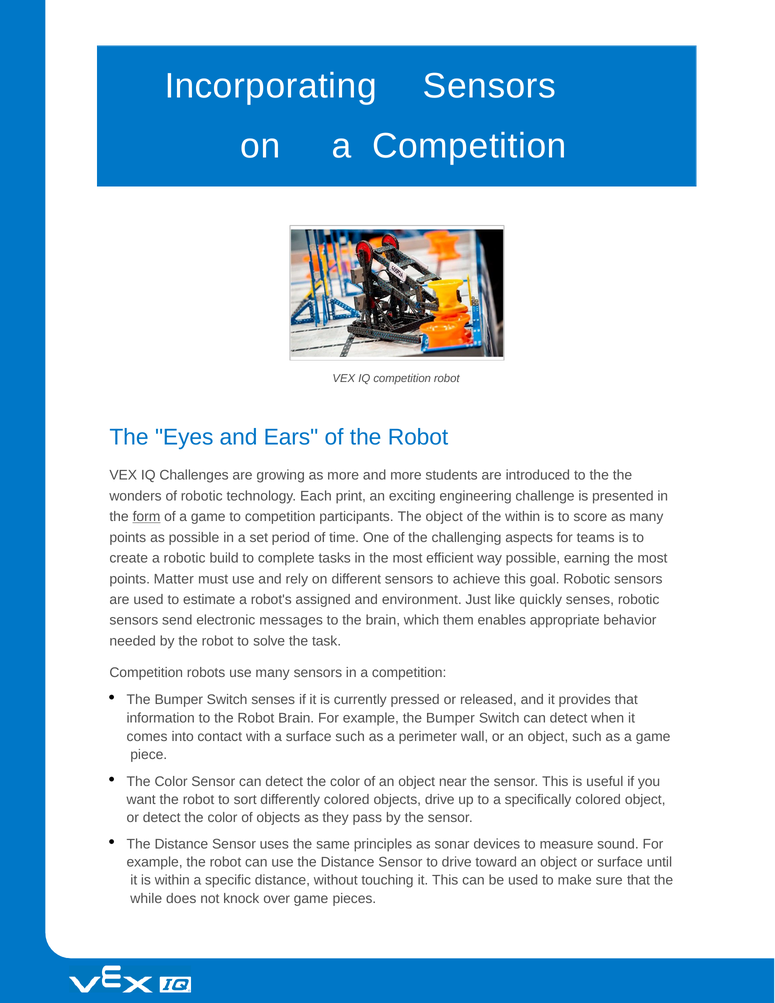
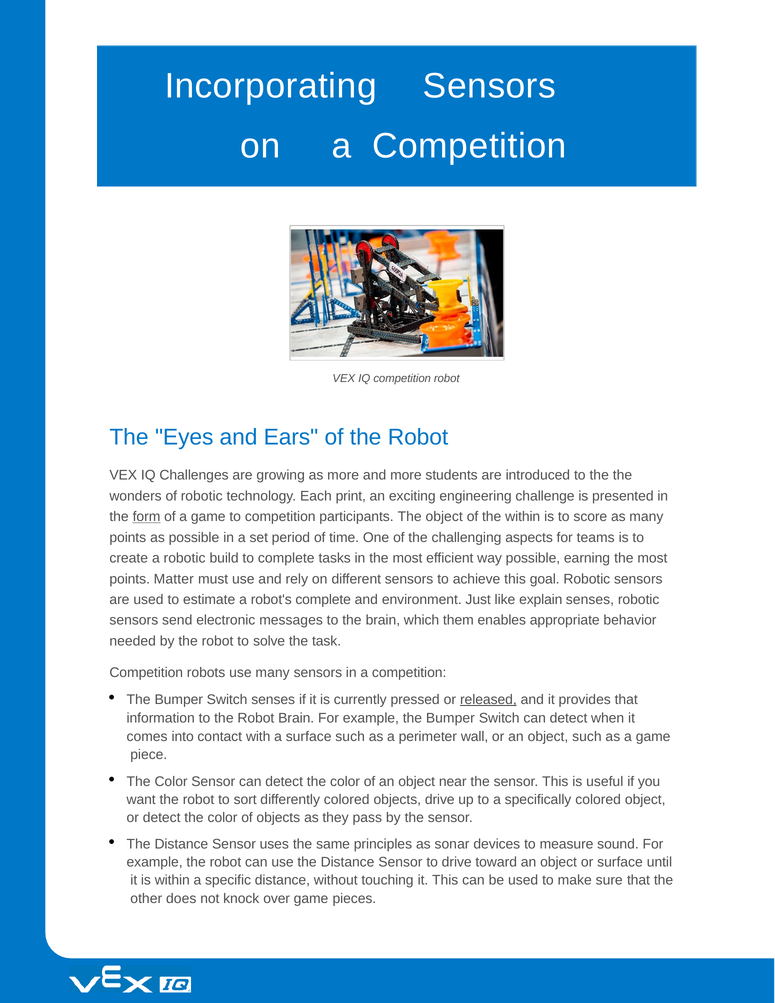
robot's assigned: assigned -> complete
quickly: quickly -> explain
released underline: none -> present
while: while -> other
